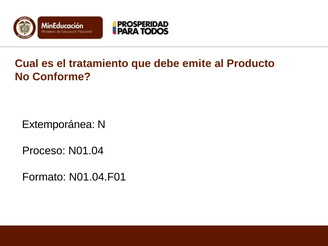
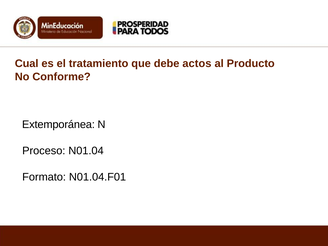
emite: emite -> actos
